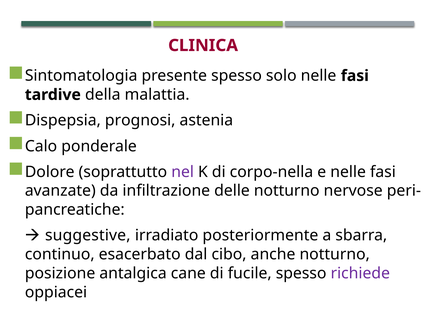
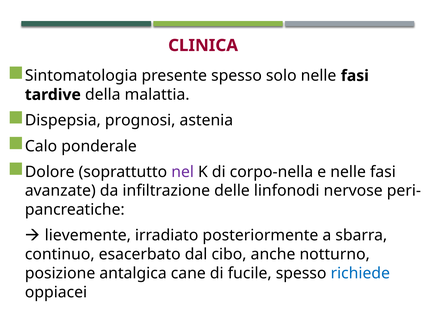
delle notturno: notturno -> linfonodi
suggestive: suggestive -> lievemente
richiede colour: purple -> blue
